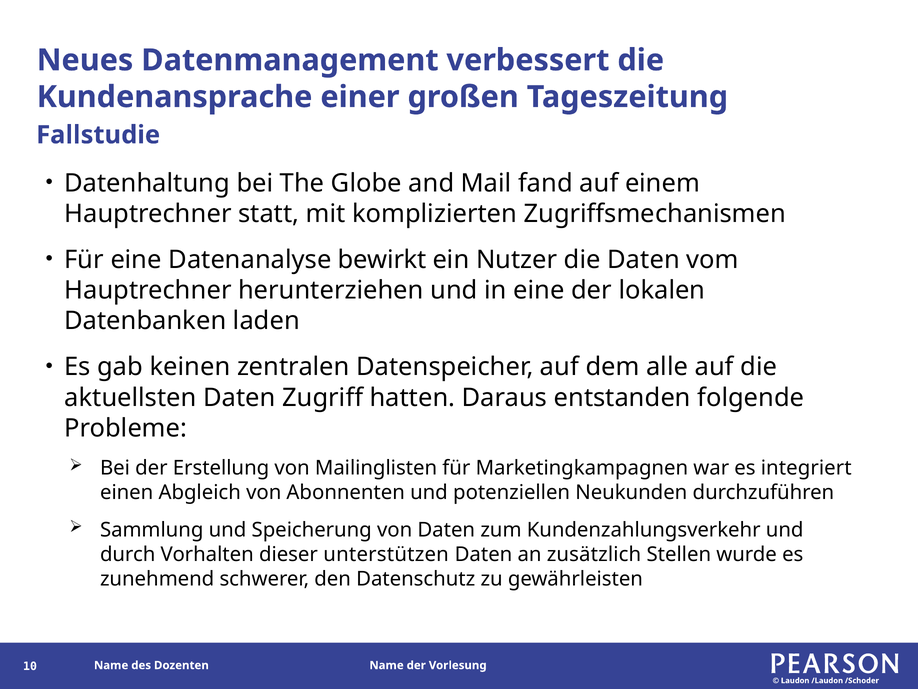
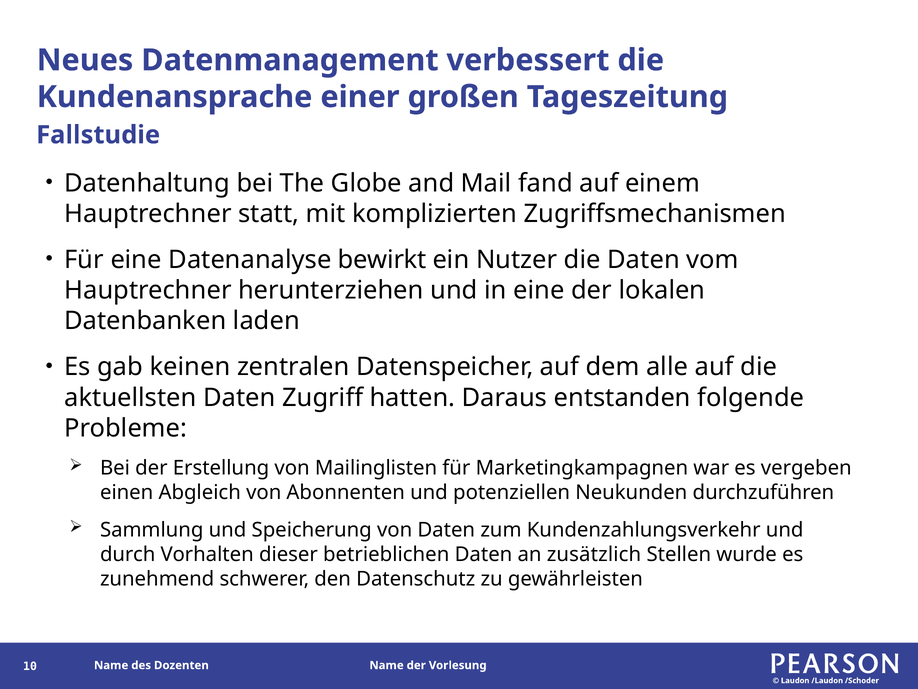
integriert: integriert -> vergeben
unterstützen: unterstützen -> betrieblichen
